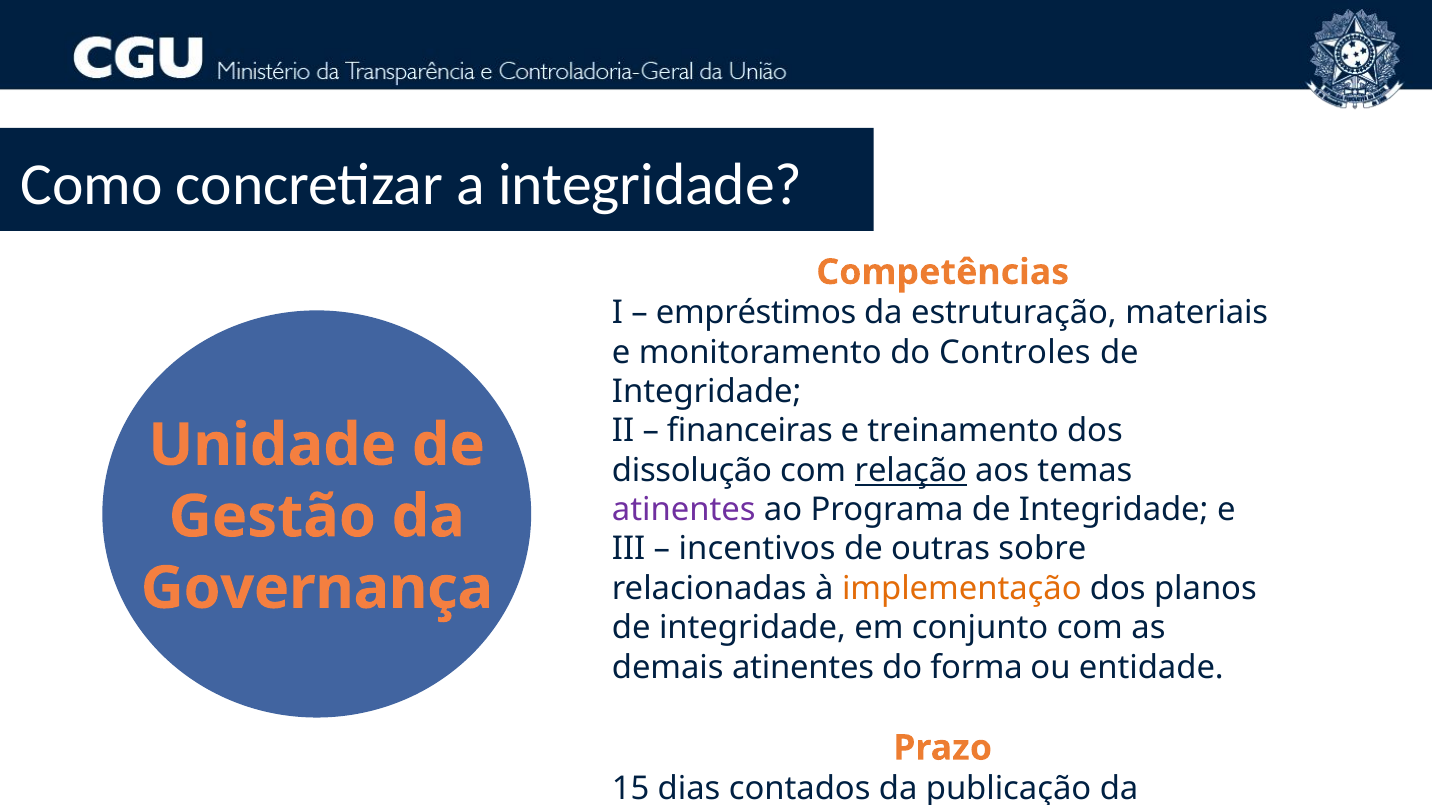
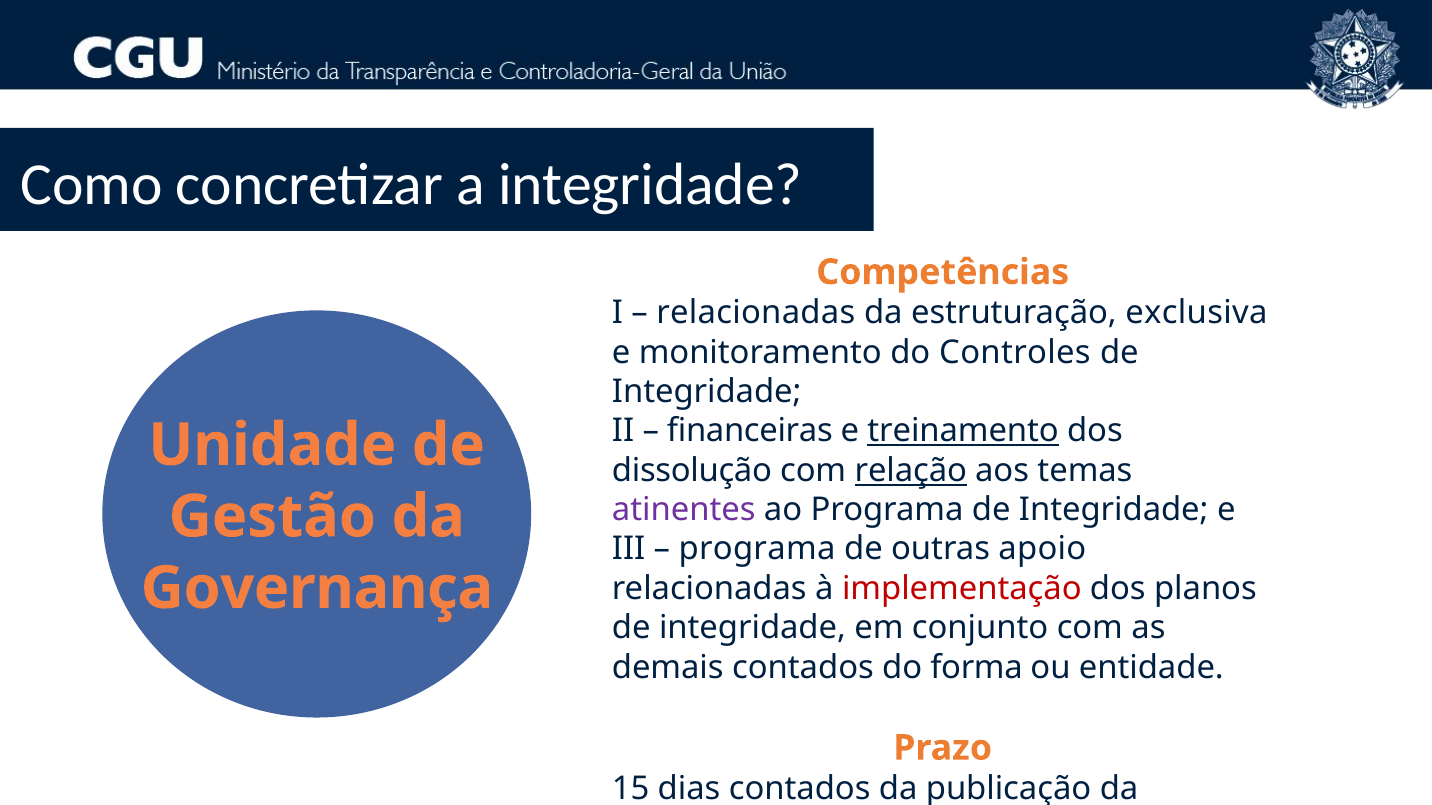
empréstimos at (756, 313): empréstimos -> relacionadas
materiais: materiais -> exclusiva
treinamento underline: none -> present
incentivos at (757, 550): incentivos -> programa
sobre: sobre -> apoio
implementação colour: orange -> red
demais atinentes: atinentes -> contados
